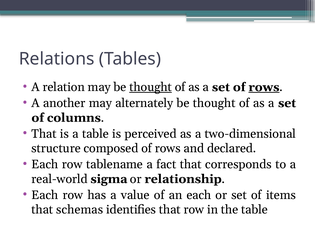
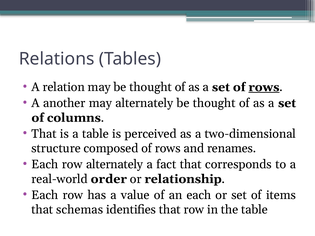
thought at (151, 87) underline: present -> none
declared: declared -> renames
row tablename: tablename -> alternately
sigma: sigma -> order
